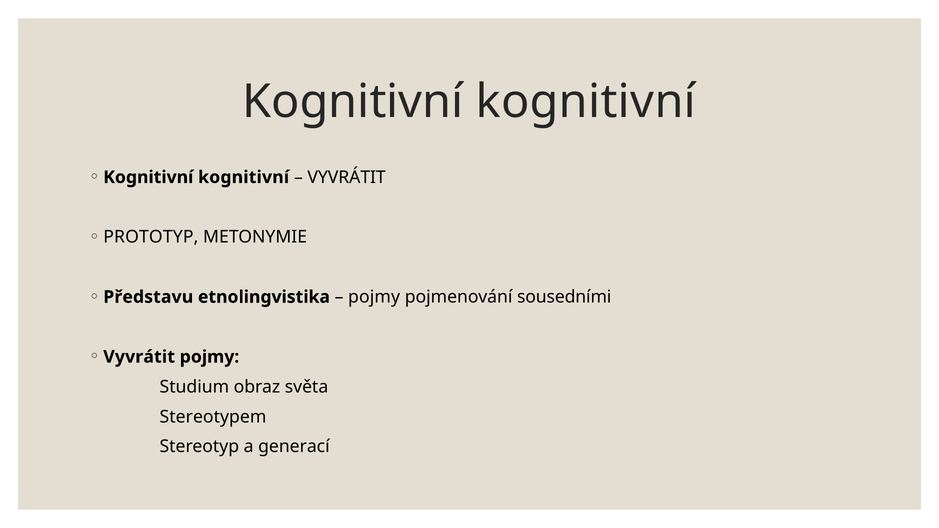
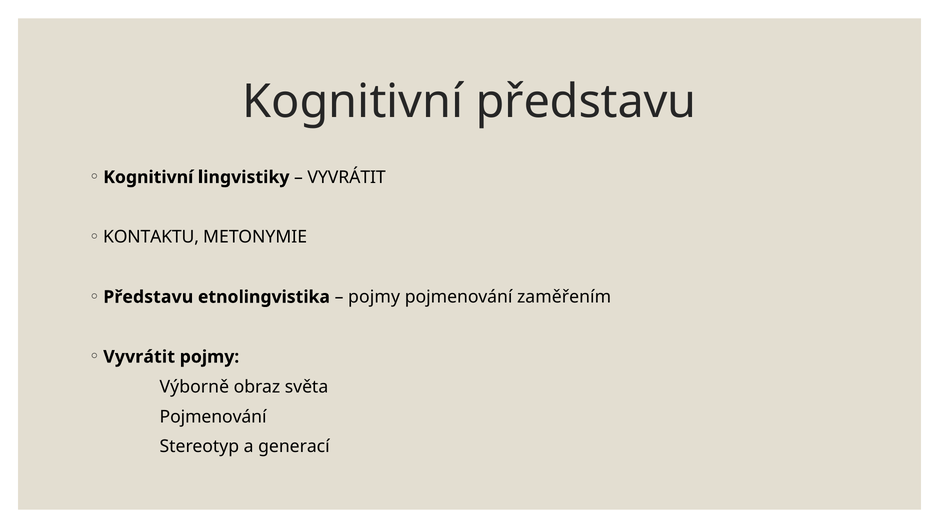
kognitivní at (586, 102): kognitivní -> představu
kognitivní at (244, 177): kognitivní -> lingvistiky
PROTOTYP: PROTOTYP -> KONTAKTU
sousedními: sousedními -> zaměřením
Studium: Studium -> Výborně
Stereotypem at (213, 417): Stereotypem -> Pojmenování
